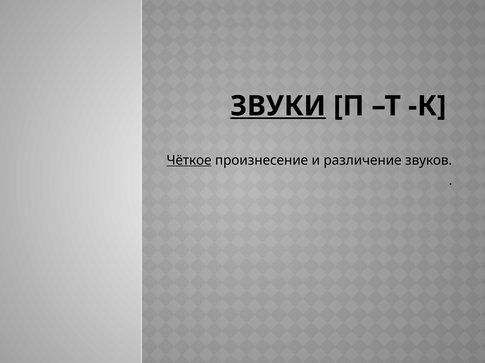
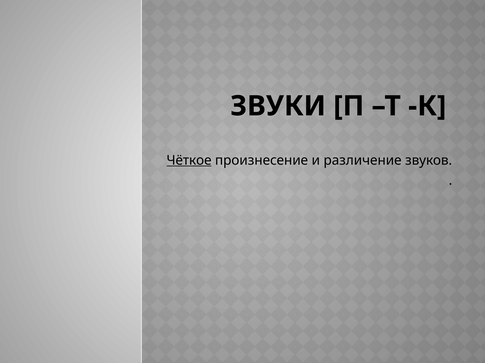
ЗВУКИ underline: present -> none
